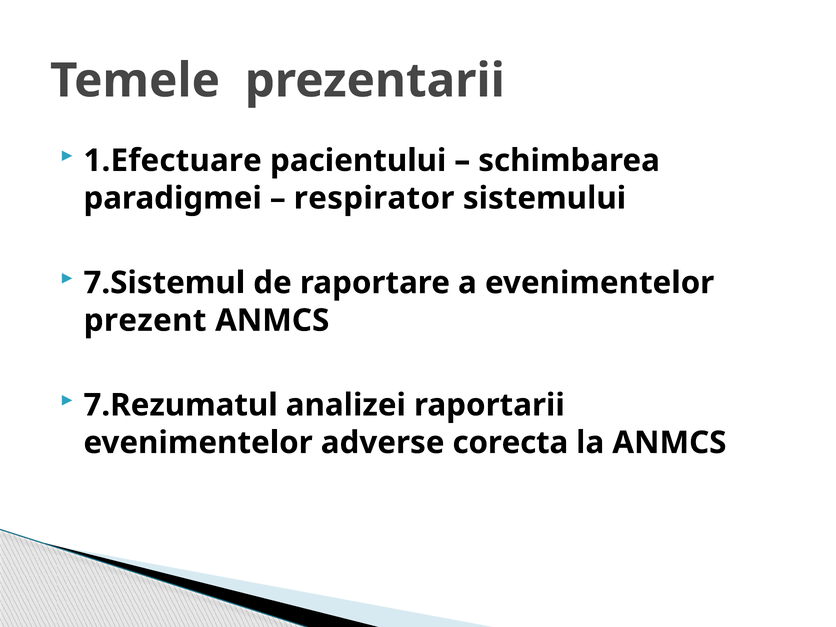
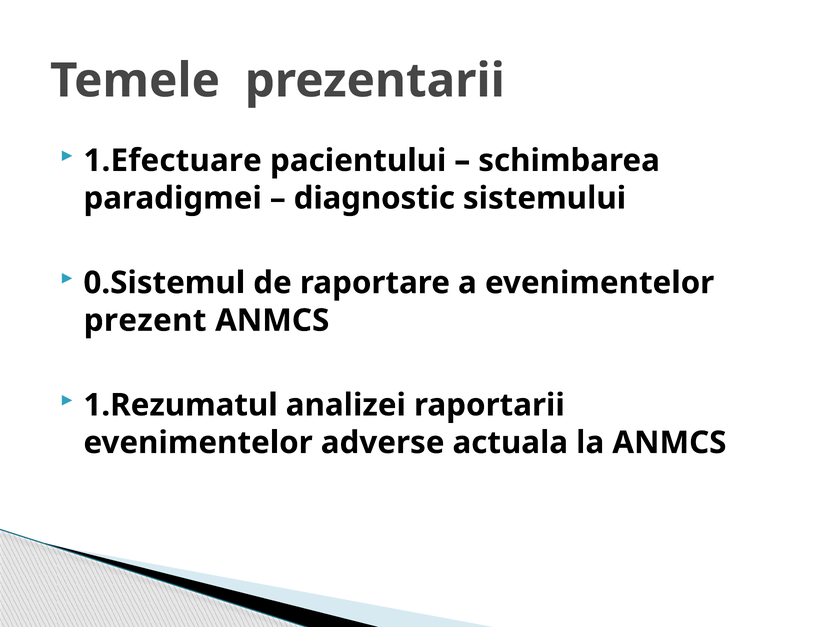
respirator: respirator -> diagnostic
7.Sistemul: 7.Sistemul -> 0.Sistemul
7.Rezumatul: 7.Rezumatul -> 1.Rezumatul
corecta: corecta -> actuala
